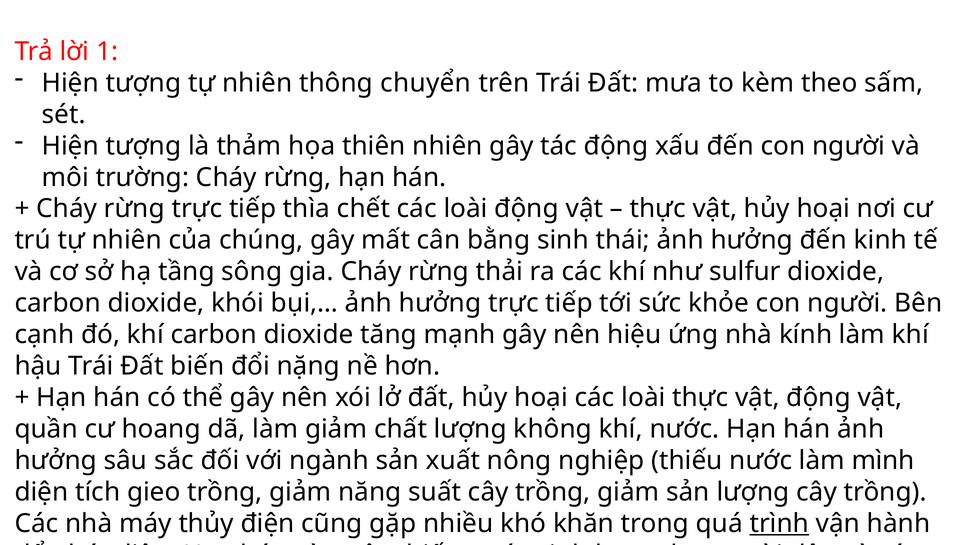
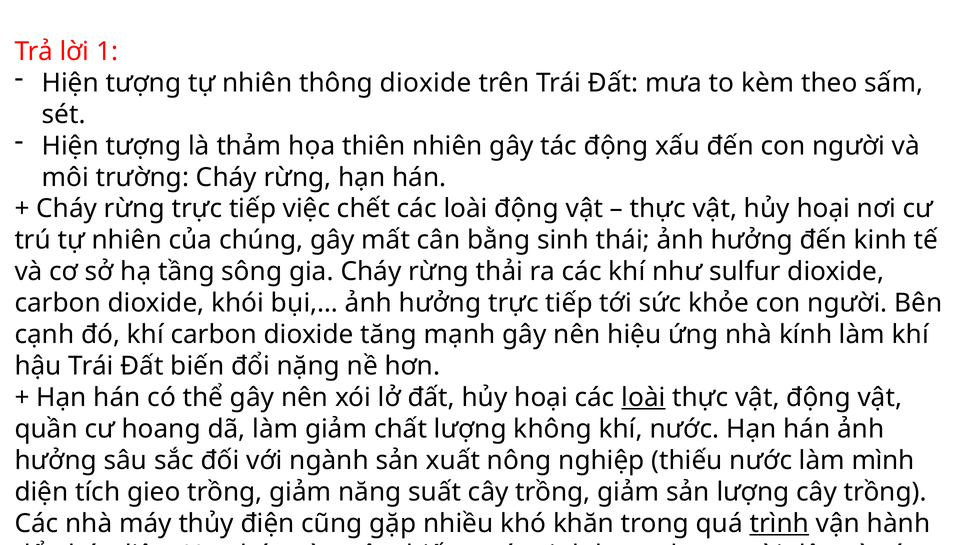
thông chuyển: chuyển -> dioxide
thìa: thìa -> việc
loài at (643, 397) underline: none -> present
